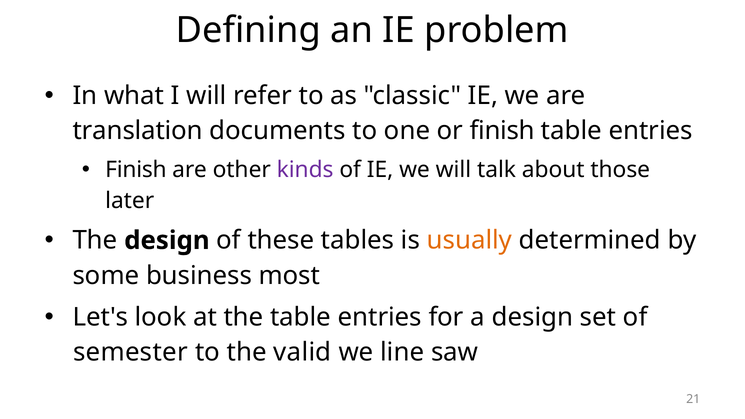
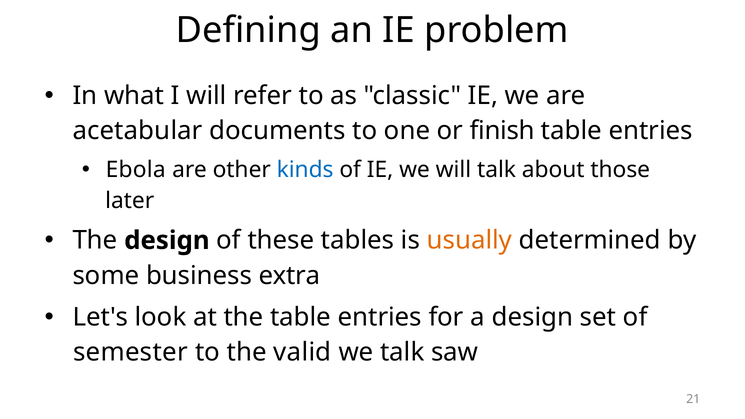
translation: translation -> acetabular
Finish at (136, 170): Finish -> Ebola
kinds colour: purple -> blue
most: most -> extra
we line: line -> talk
